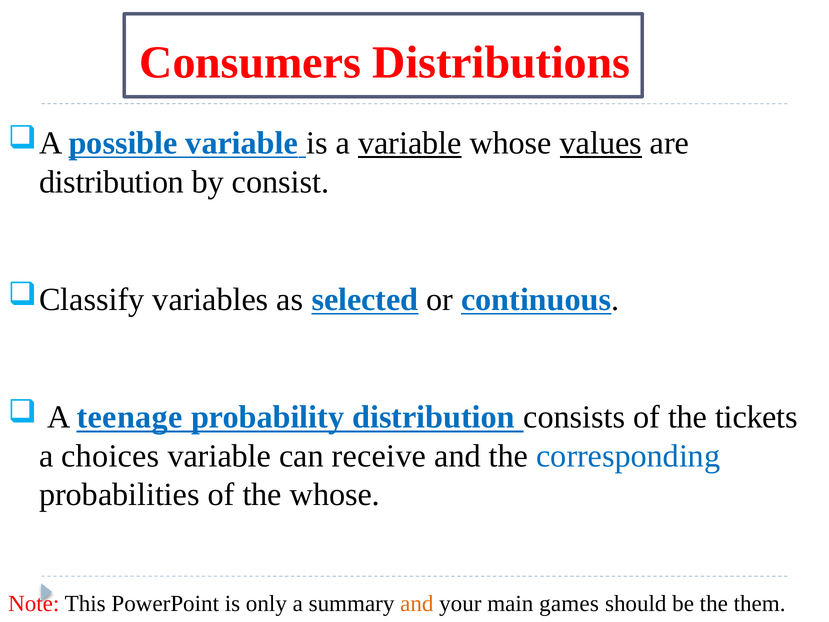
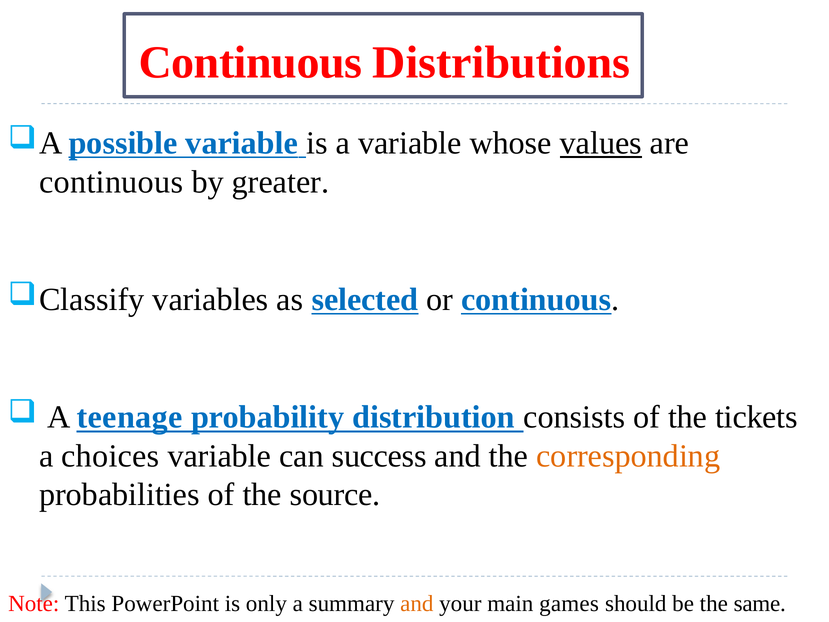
Consumers at (250, 63): Consumers -> Continuous
variable at (410, 143) underline: present -> none
distribution at (112, 182): distribution -> continuous
consist: consist -> greater
receive: receive -> success
corresponding colour: blue -> orange
the whose: whose -> source
them: them -> same
